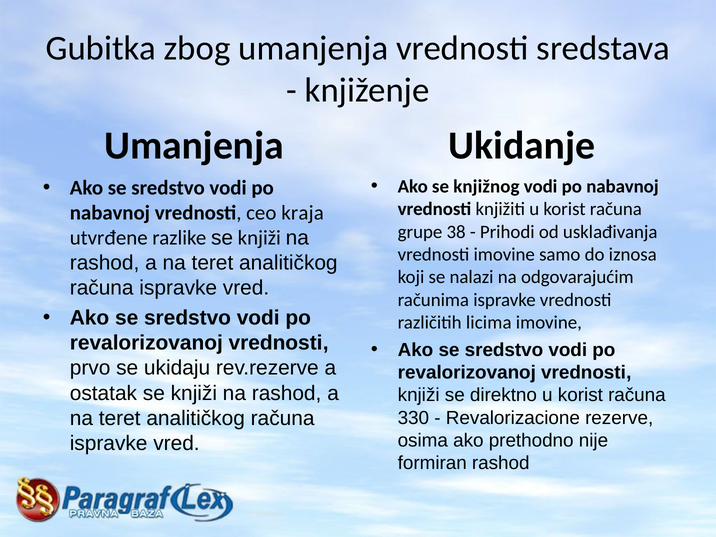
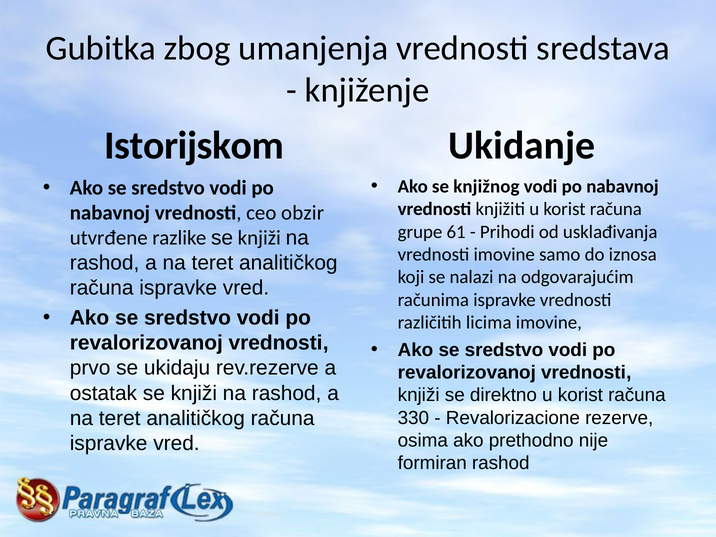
Umanjenja at (194, 146): Umanjenja -> Istorijskom
kraja: kraja -> obzir
38: 38 -> 61
